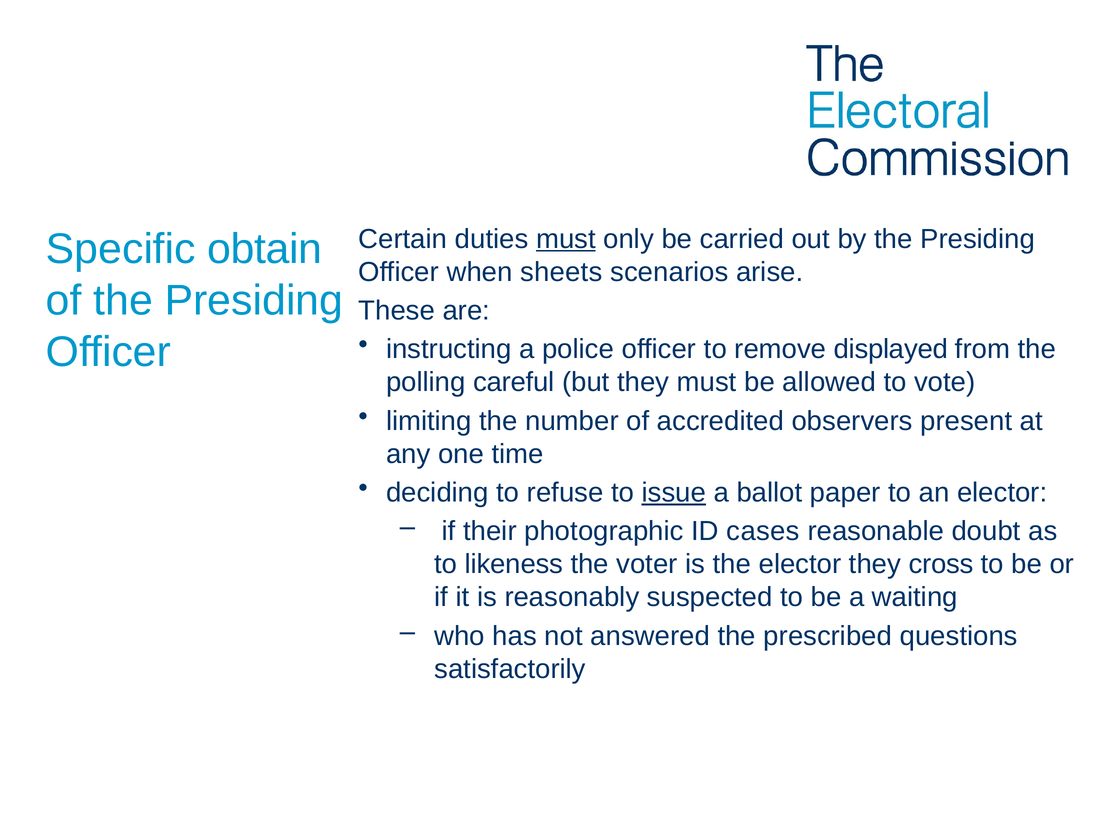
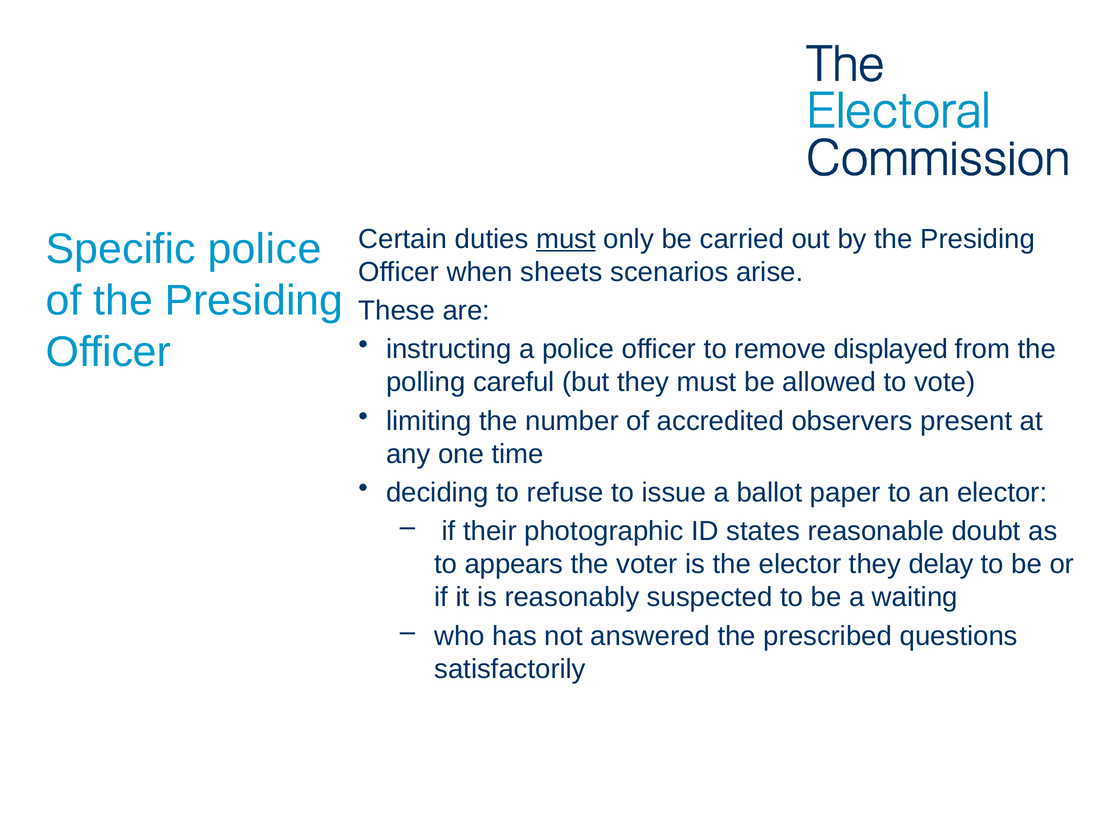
Specific obtain: obtain -> police
issue underline: present -> none
cases: cases -> states
likeness: likeness -> appears
cross: cross -> delay
